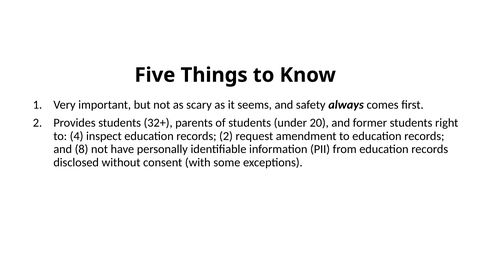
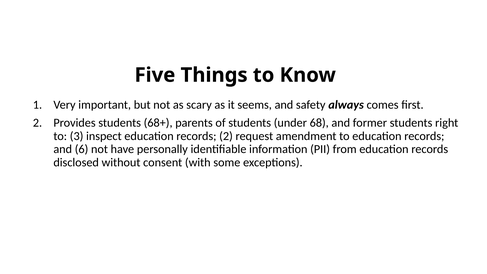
32+: 32+ -> 68+
20: 20 -> 68
4: 4 -> 3
8: 8 -> 6
